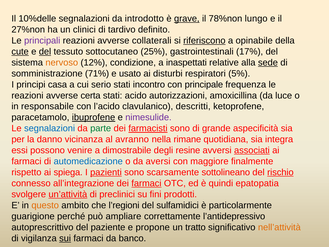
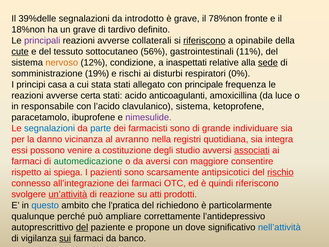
10%delle: 10%delle -> 39%delle
grave at (187, 19) underline: present -> none
lungo: lungo -> fronte
27%non: 27%non -> 18%non
un clinici: clinici -> grave
del at (45, 52) underline: present -> none
25%: 25% -> 56%
17%: 17% -> 11%
71%: 71% -> 19%
usato: usato -> rischi
5%: 5% -> 0%
serio: serio -> stata
incontro: incontro -> allegato
autorizzazioni: autorizzazioni -> anticoagulanti
clavulanico descritti: descritti -> sistema
ibuprofene underline: present -> none
parte colour: green -> blue
farmacisti underline: present -> none
aspecificità: aspecificità -> individuare
rimane: rimane -> registri
dimostrabile: dimostrabile -> costituzione
resine: resine -> studio
automedicazione colour: blue -> green
finalmente: finalmente -> consentire
pazienti underline: present -> none
sottolineano: sottolineano -> antipsicotici
farmaci at (146, 183) underline: present -> none
quindi epatopatia: epatopatia -> riferiscono
preclinici: preclinici -> reazione
fini: fini -> atti
questo colour: orange -> blue
l’regioni: l’regioni -> l’pratica
sulfamidici: sulfamidici -> richiedono
guarigione: guarigione -> qualunque
del at (82, 227) underline: none -> present
tratto: tratto -> dove
nell’attività colour: orange -> blue
